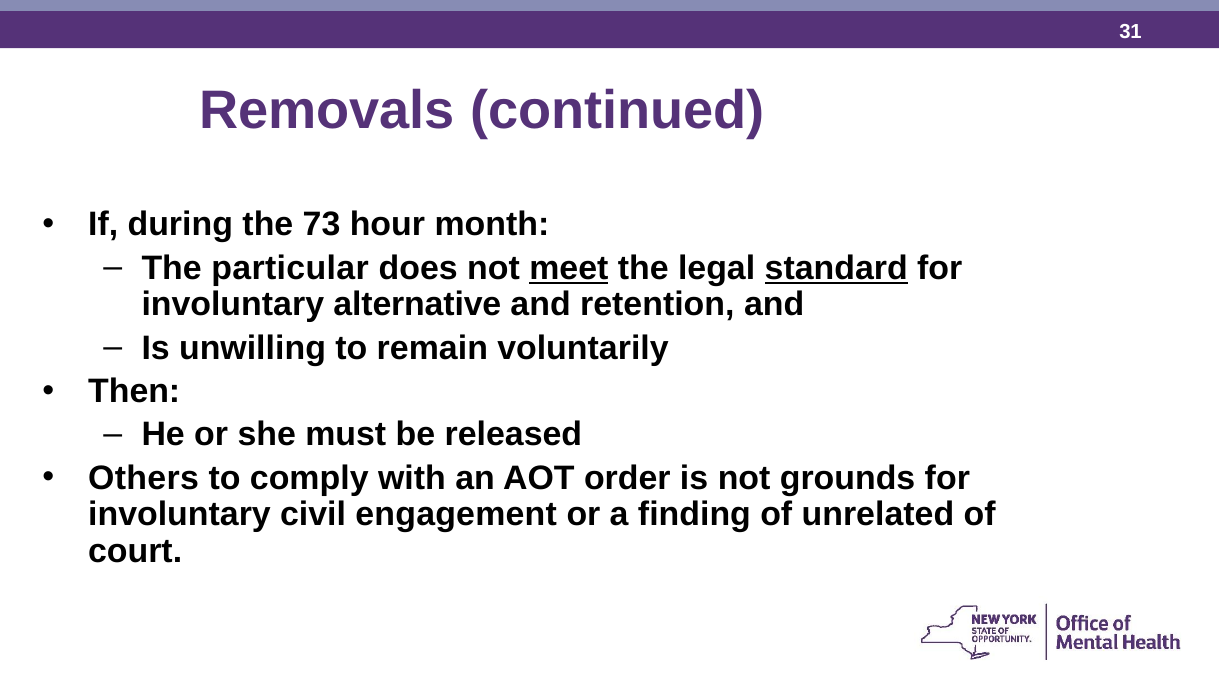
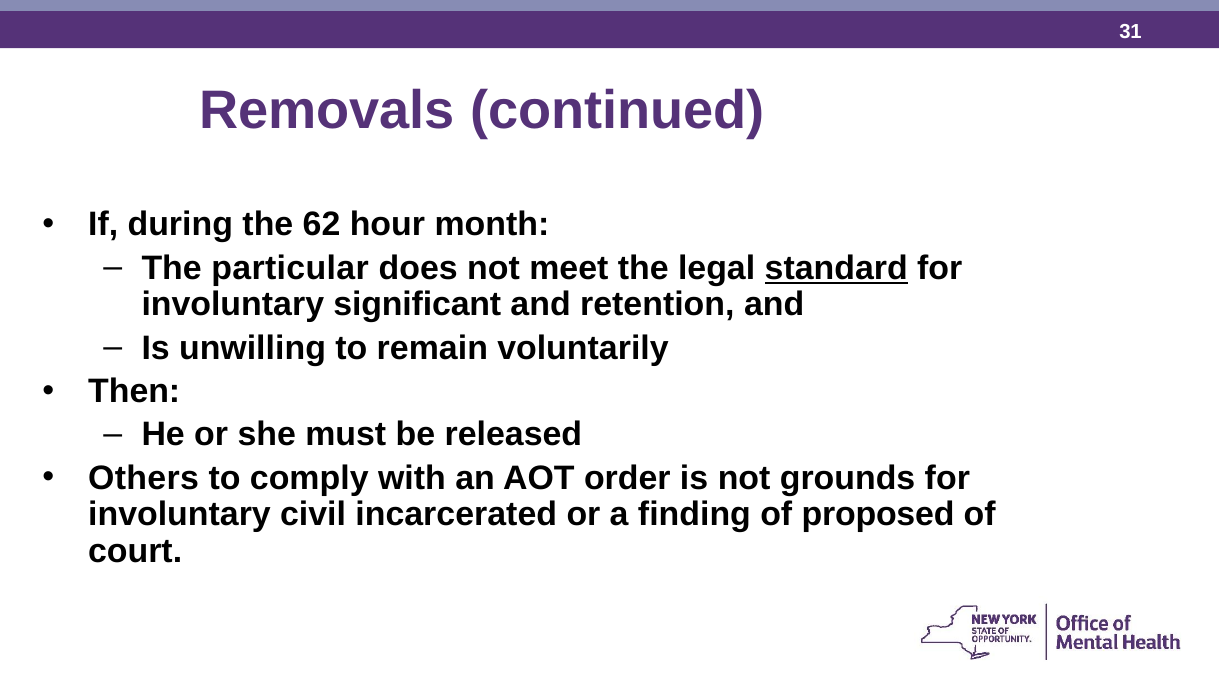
73: 73 -> 62
meet underline: present -> none
alternative: alternative -> significant
engagement: engagement -> incarcerated
unrelated: unrelated -> proposed
